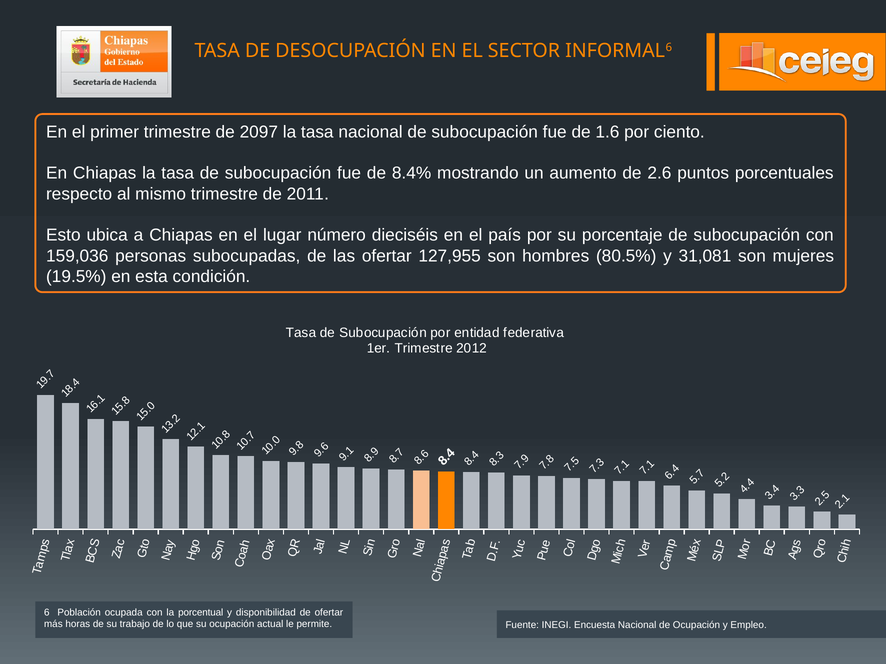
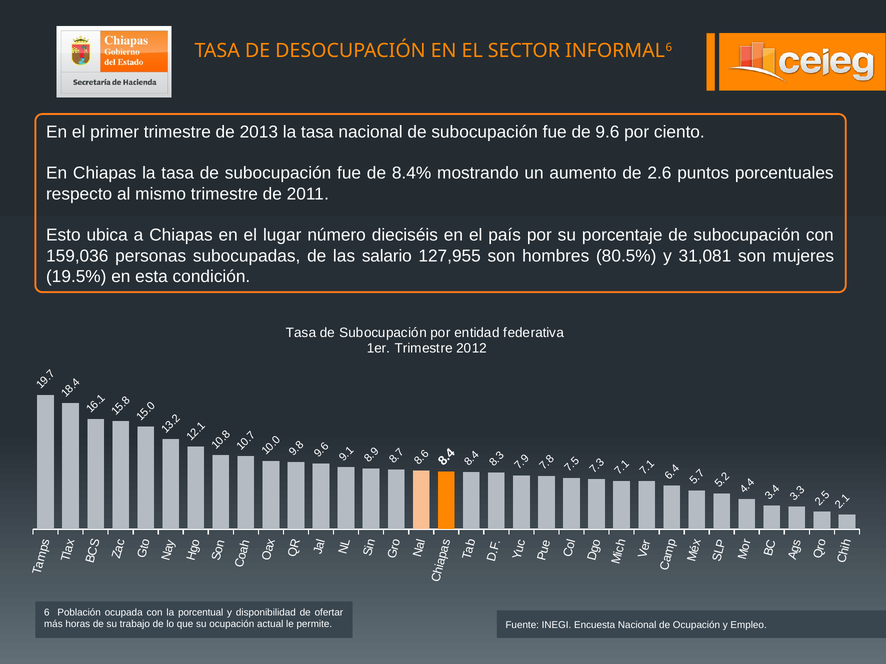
2097: 2097 -> 2013
1.6: 1.6 -> 9.6
las ofertar: ofertar -> salario
